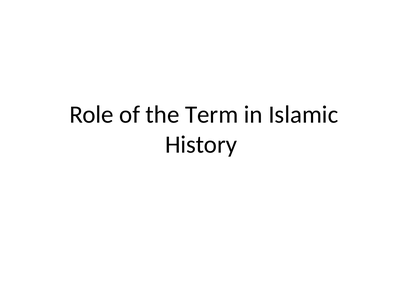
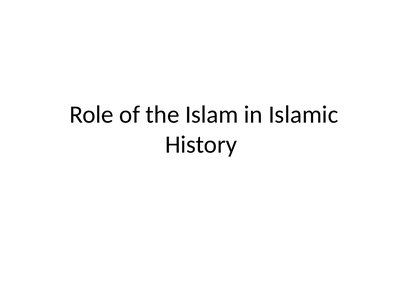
Term: Term -> Islam
